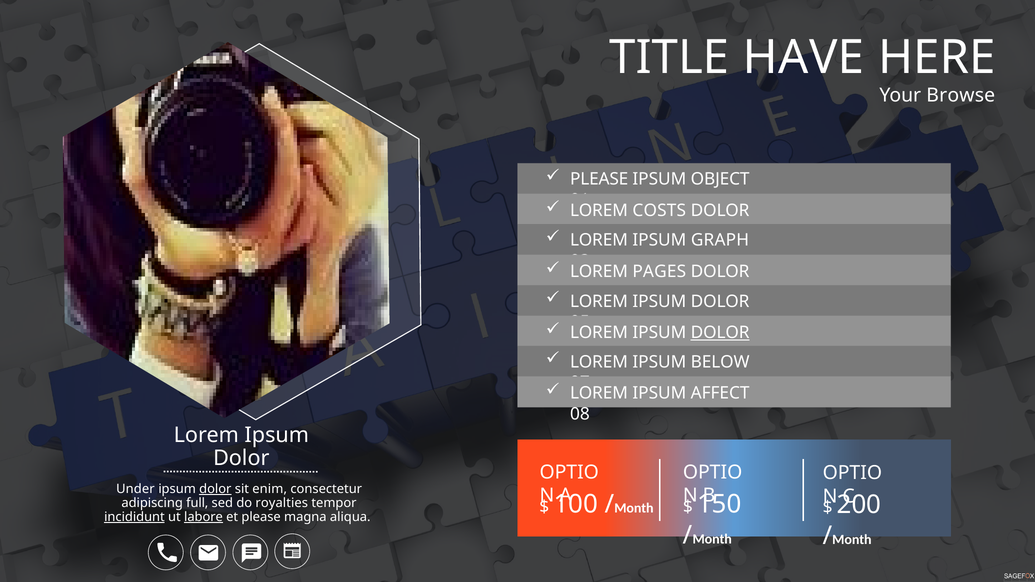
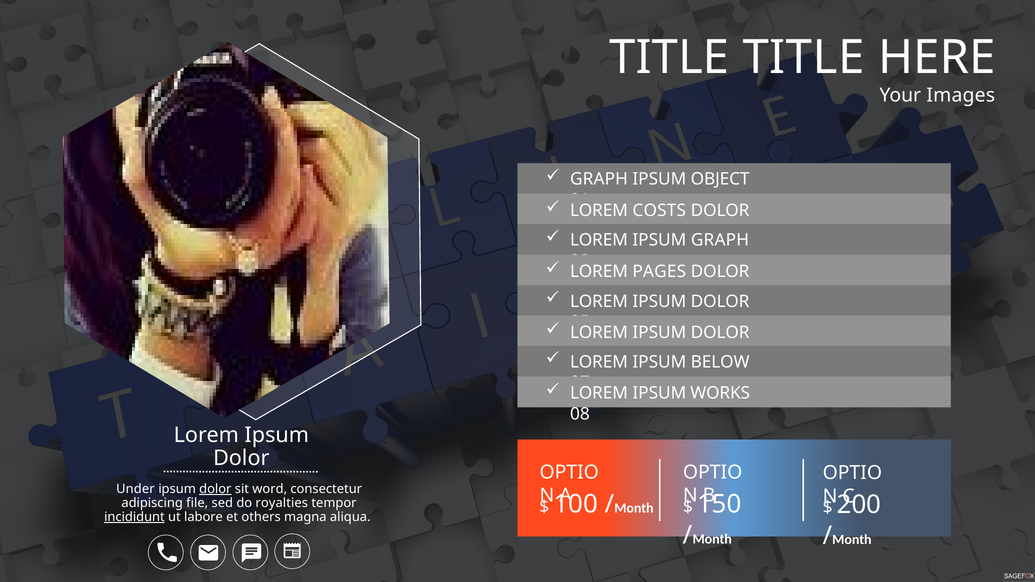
TITLE HAVE: HAVE -> TITLE
Browse: Browse -> Images
PLEASE at (599, 179): PLEASE -> GRAPH
DOLOR at (720, 333) underline: present -> none
AFFECT: AFFECT -> WORKS
enim: enim -> word
full: full -> file
labore underline: present -> none
et please: please -> others
